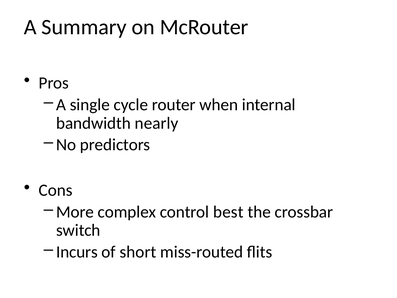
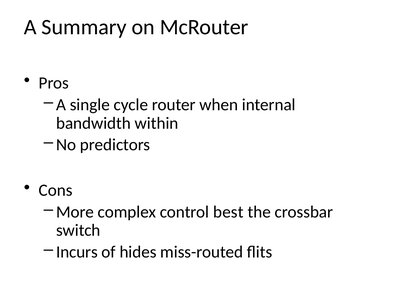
nearly: nearly -> within
short: short -> hides
